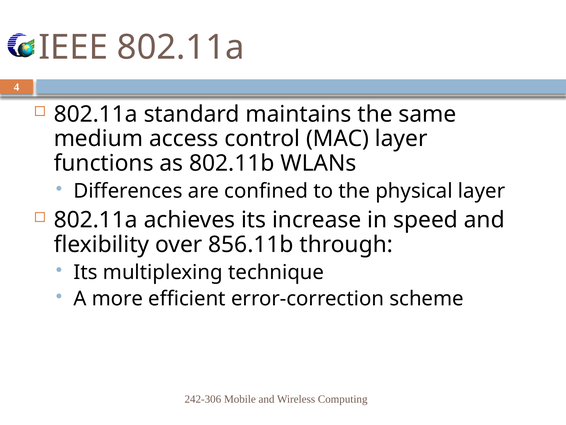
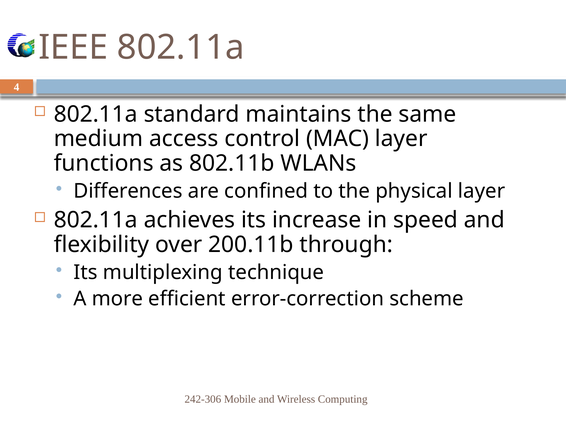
856.11b: 856.11b -> 200.11b
